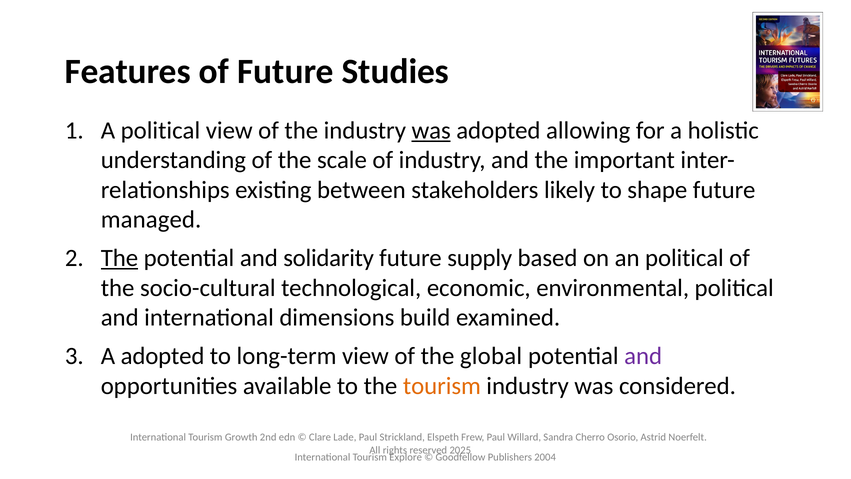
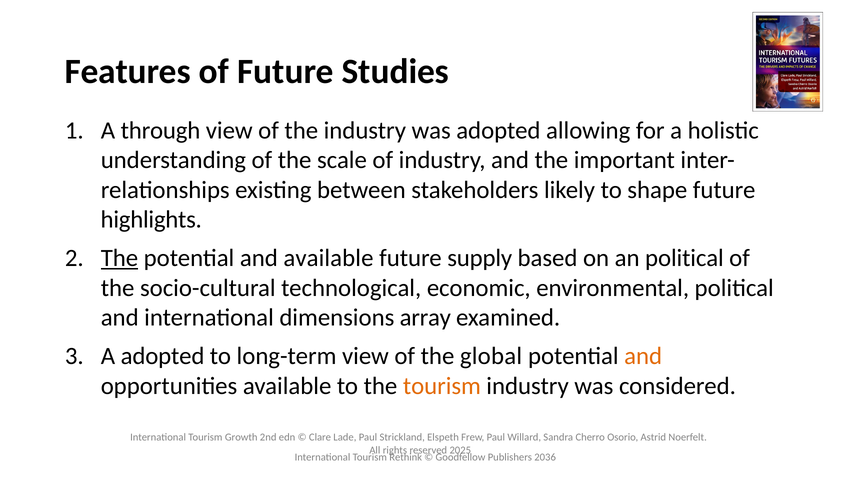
A political: political -> through
was at (431, 130) underline: present -> none
managed: managed -> highlights
and solidarity: solidarity -> available
build: build -> array
and at (643, 356) colour: purple -> orange
Explore: Explore -> Rethink
2004: 2004 -> 2036
